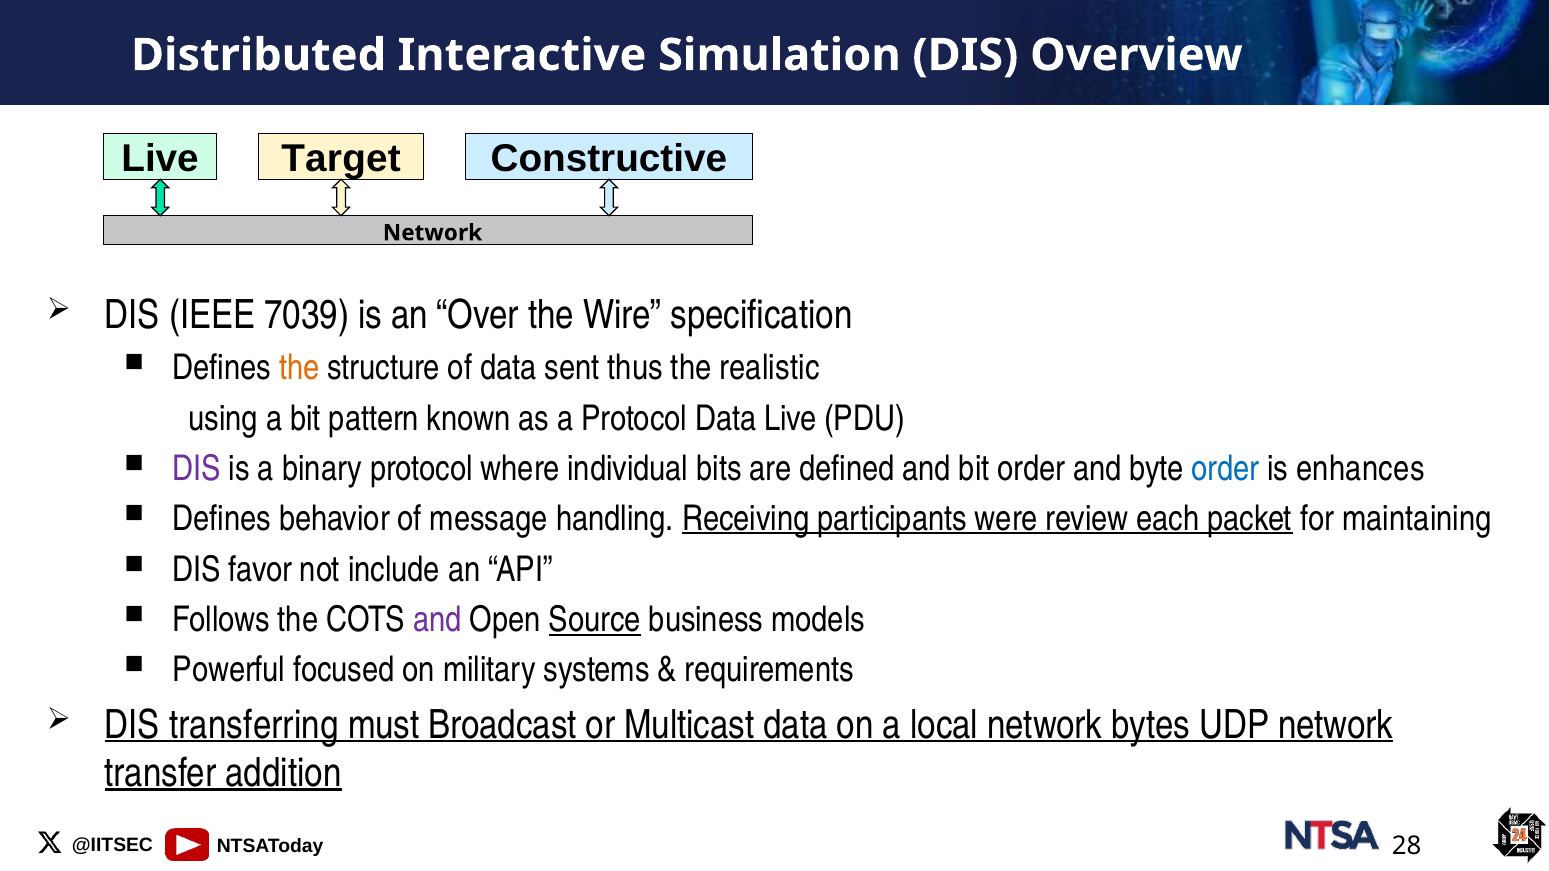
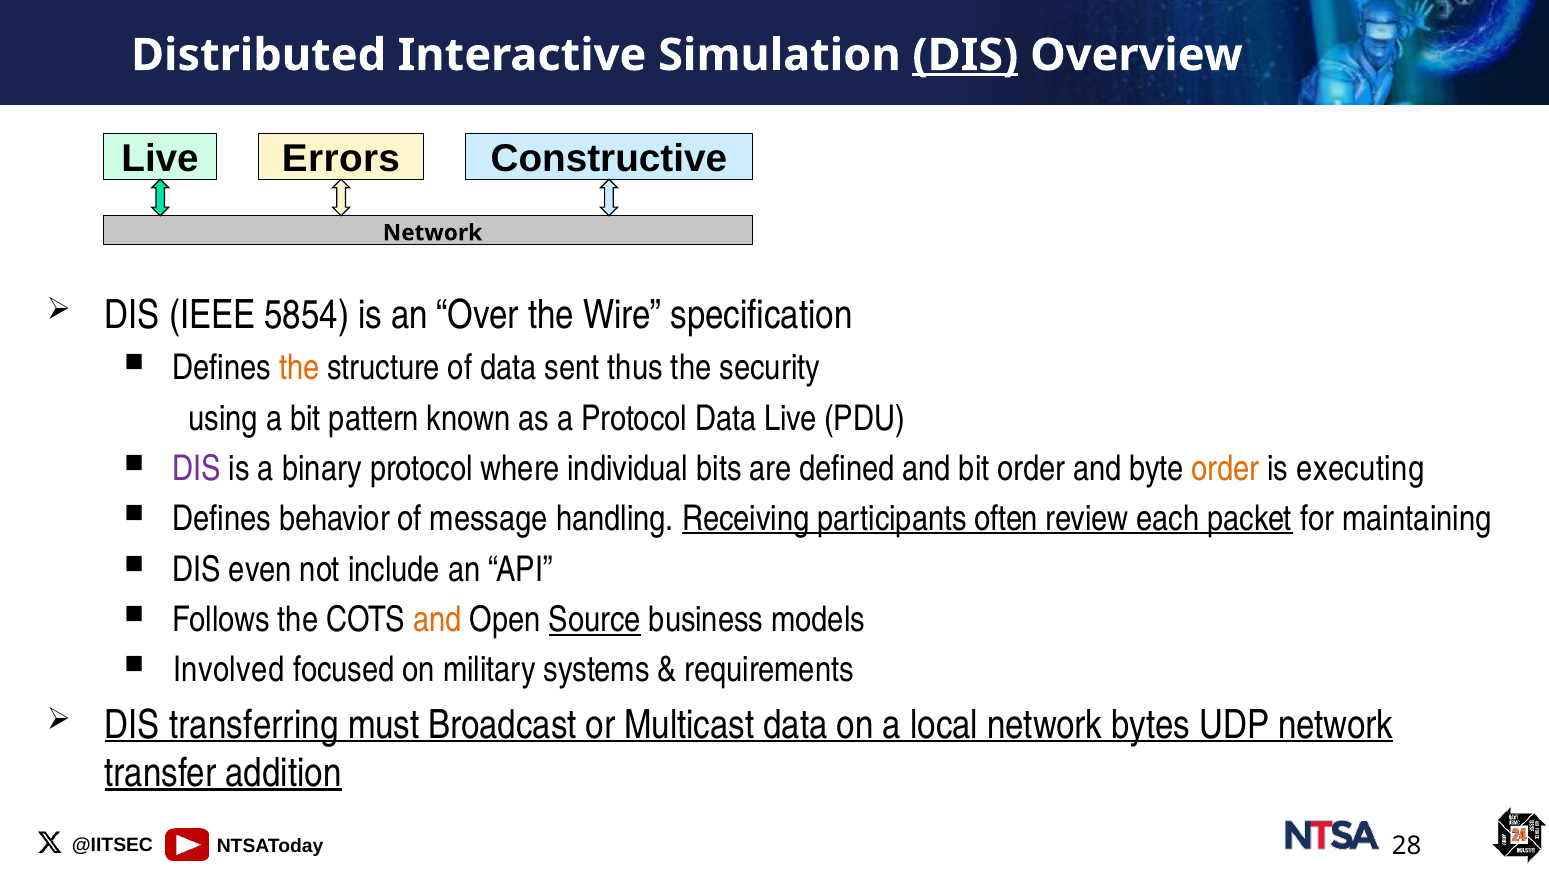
DIS at (965, 55) underline: none -> present
Target: Target -> Errors
7039: 7039 -> 5854
realistic: realistic -> security
order at (1226, 469) colour: blue -> orange
enhances: enhances -> executing
were: were -> often
favor: favor -> even
and at (438, 620) colour: purple -> orange
Powerful: Powerful -> Involved
